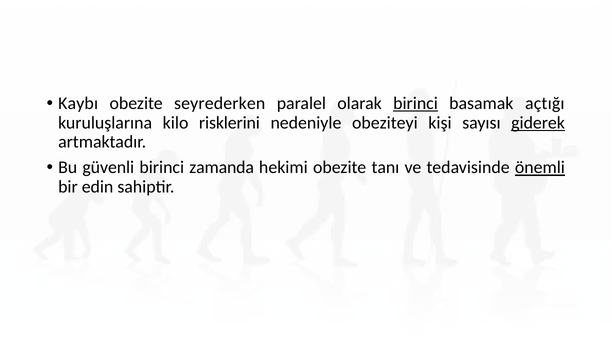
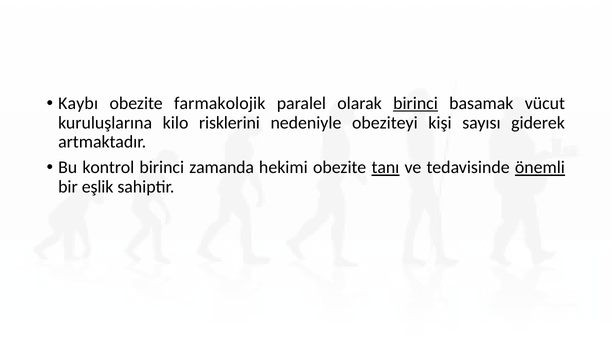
seyrederken: seyrederken -> farmakolojik
açtığı: açtığı -> vücut
giderek underline: present -> none
güvenli: güvenli -> kontrol
tanı underline: none -> present
edin: edin -> eşlik
